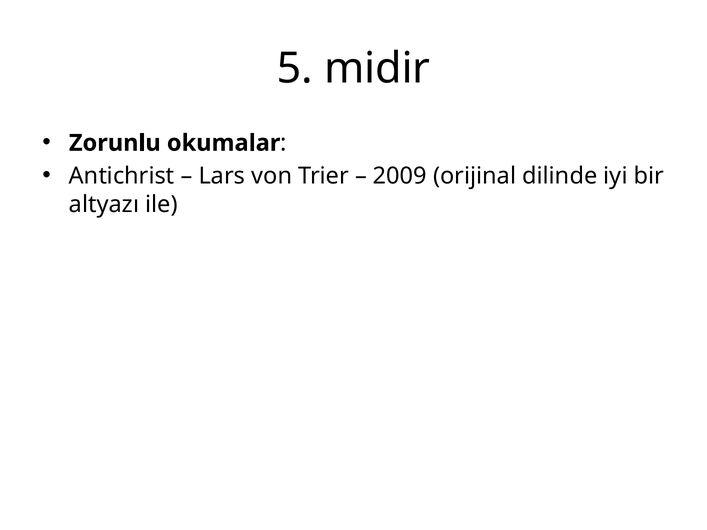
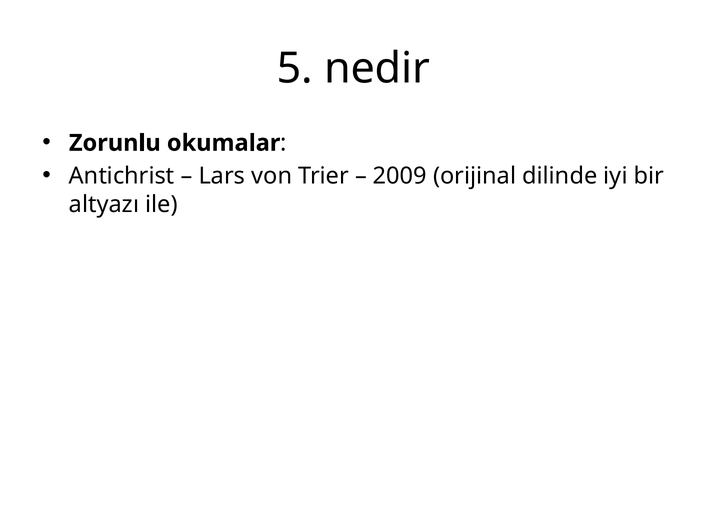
midir: midir -> nedir
